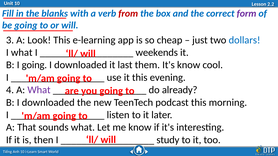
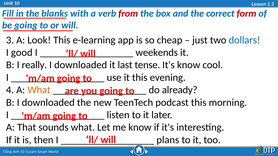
form colour: purple -> red
I what: what -> good
I going: going -> really
them: them -> tense
What at (39, 90) colour: purple -> orange
study: study -> plans
